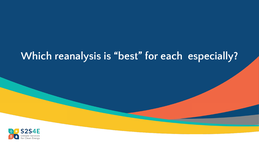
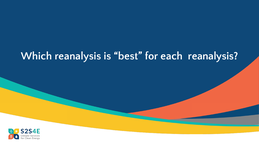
each especially: especially -> reanalysis
